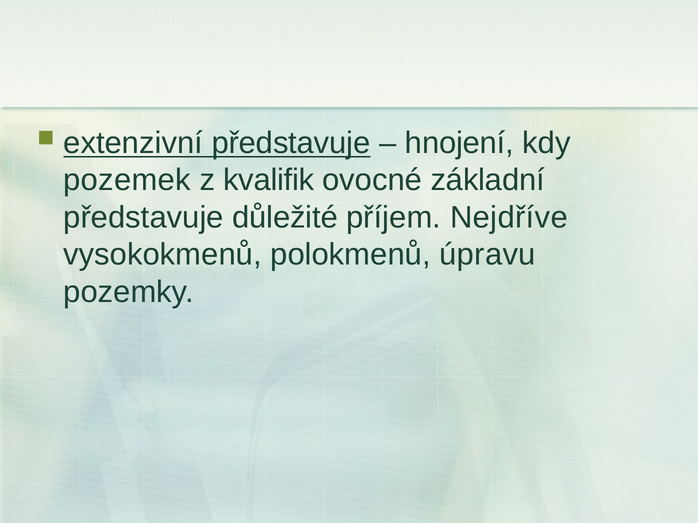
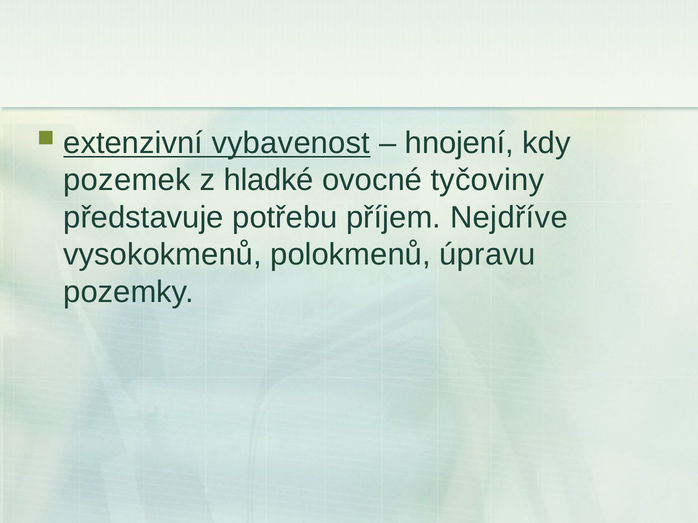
extenzivní představuje: představuje -> vybavenost
kvalifik: kvalifik -> hladké
základní: základní -> tyčoviny
důležité: důležité -> potřebu
